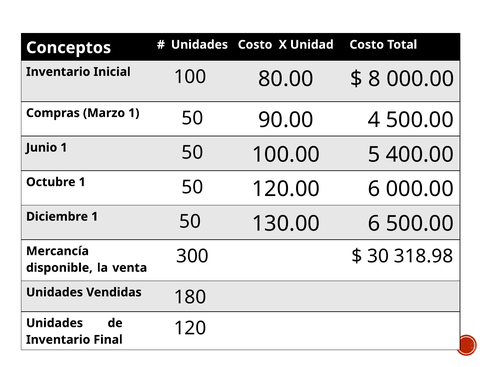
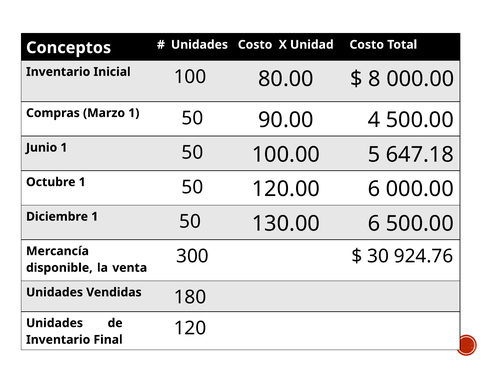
400.00: 400.00 -> 647.18
318.98: 318.98 -> 924.76
